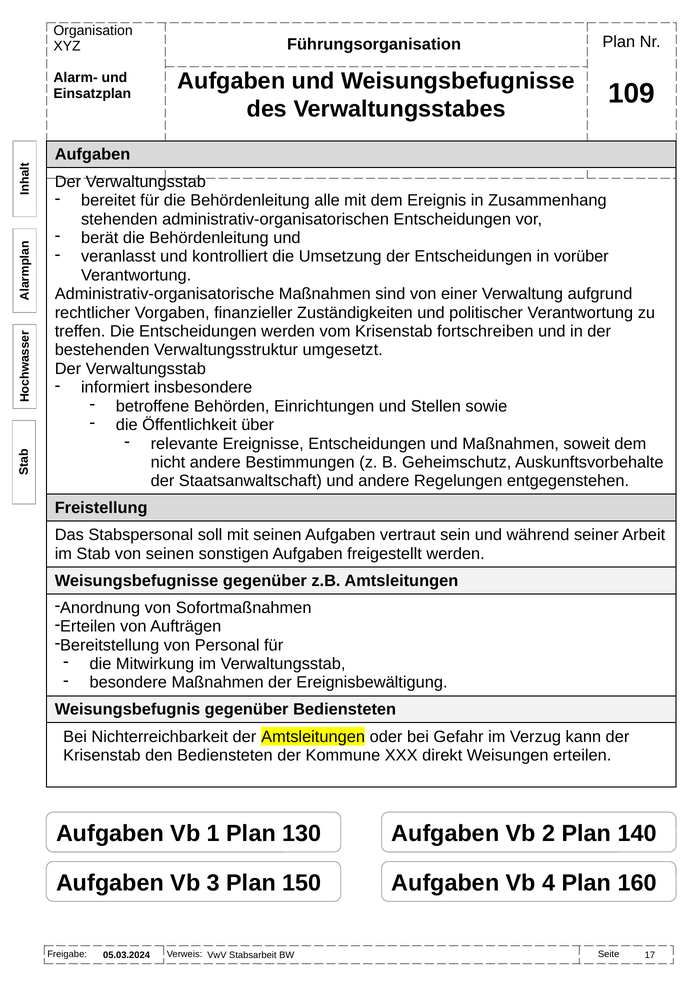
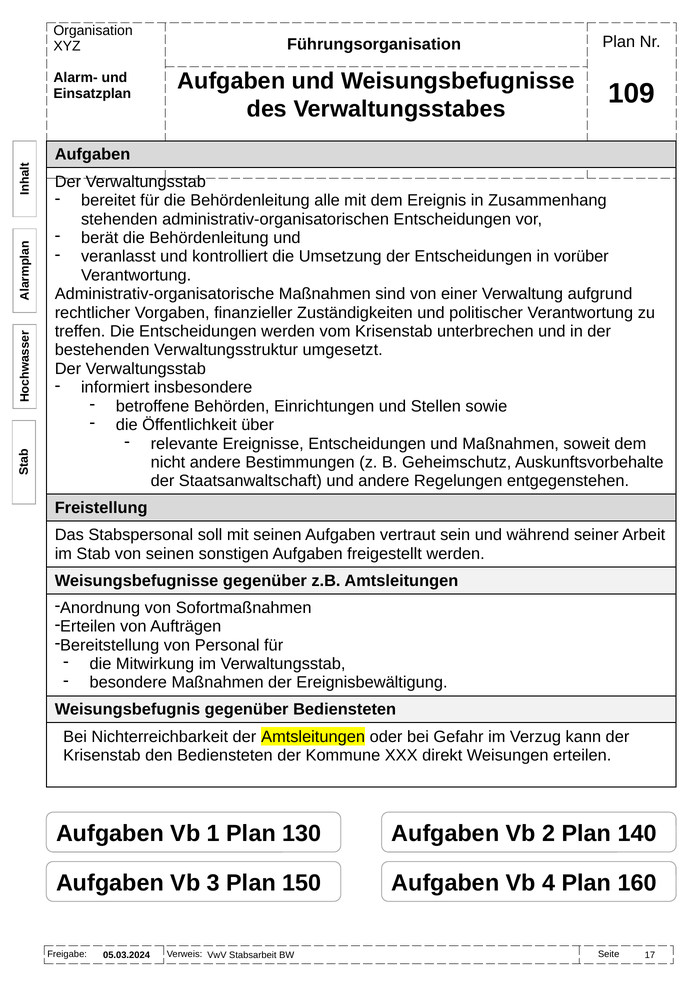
fortschreiben: fortschreiben -> unterbrechen
